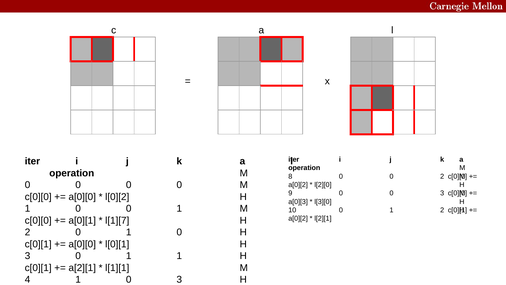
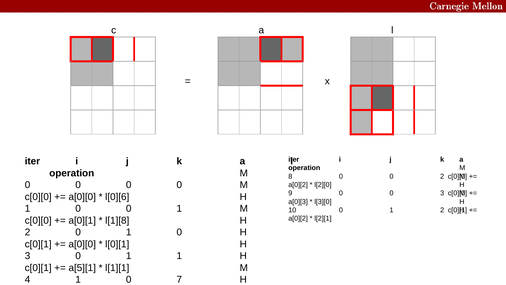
l[0][2: l[0][2 -> l[0][6
l[1][7: l[1][7 -> l[1][8
a[2][1: a[2][1 -> a[5][1
1 0 3: 3 -> 7
